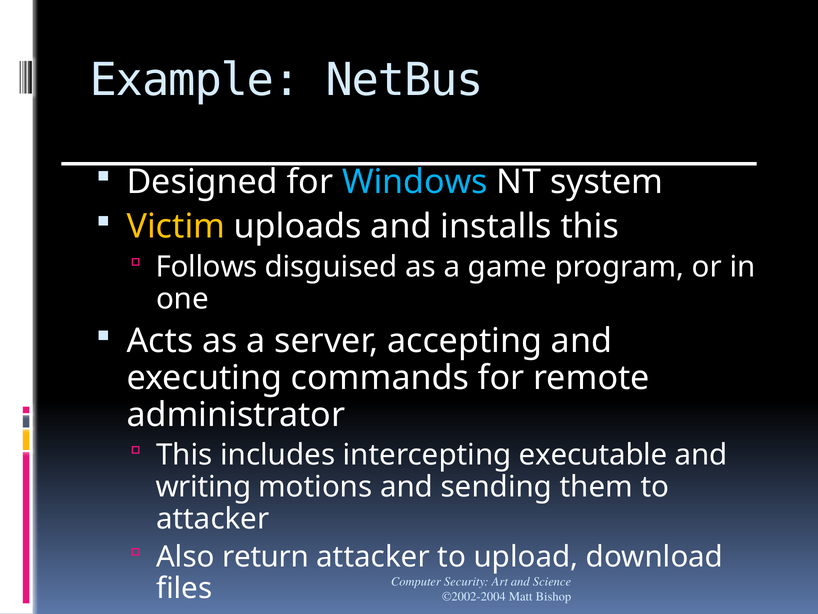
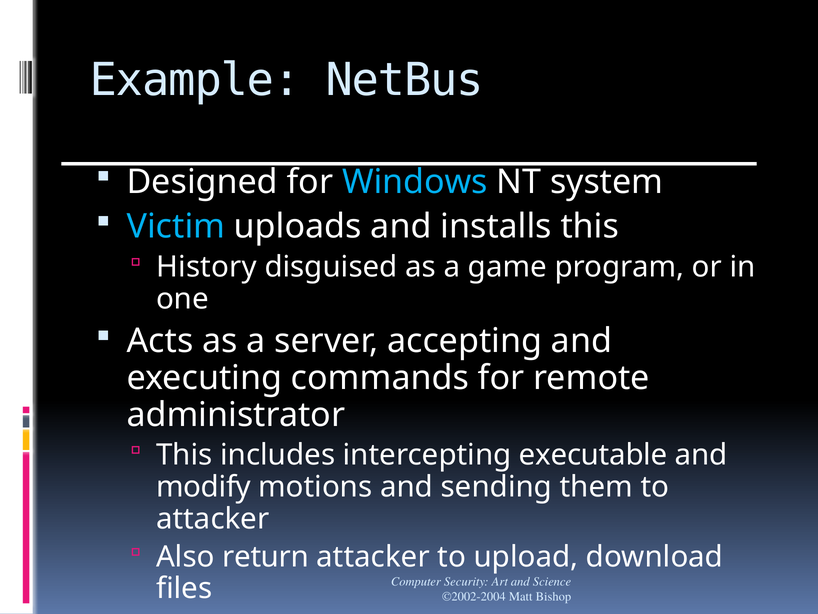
Victim colour: yellow -> light blue
Follows: Follows -> History
writing: writing -> modify
